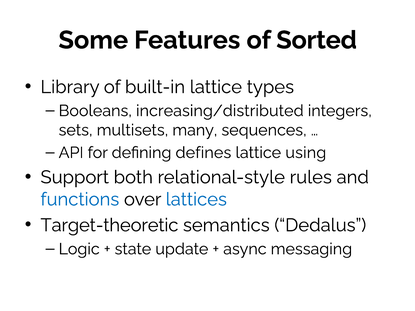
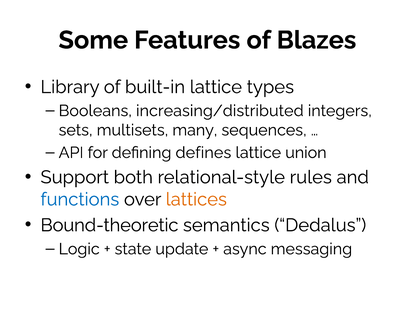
Sorted: Sorted -> Blazes
using: using -> union
lattices colour: blue -> orange
Target-theoretic: Target-theoretic -> Bound-theoretic
